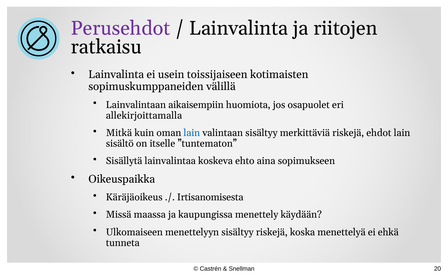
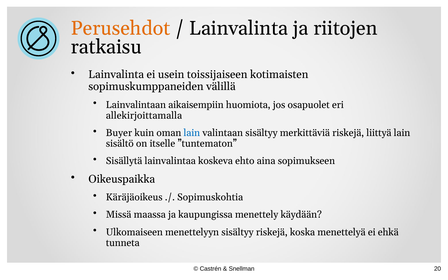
Perusehdot colour: purple -> orange
Mitkä: Mitkä -> Buyer
ehdot: ehdot -> liittyä
Irtisanomisesta: Irtisanomisesta -> Sopimuskohtia
